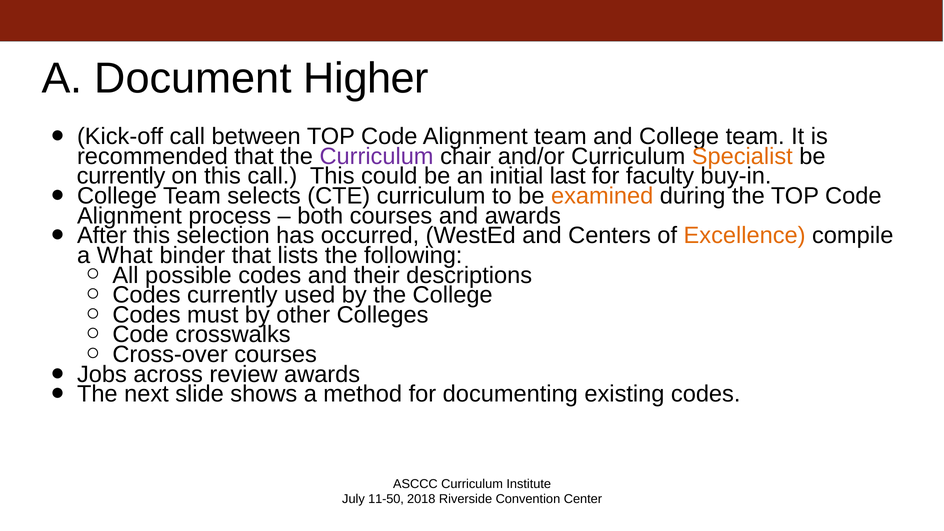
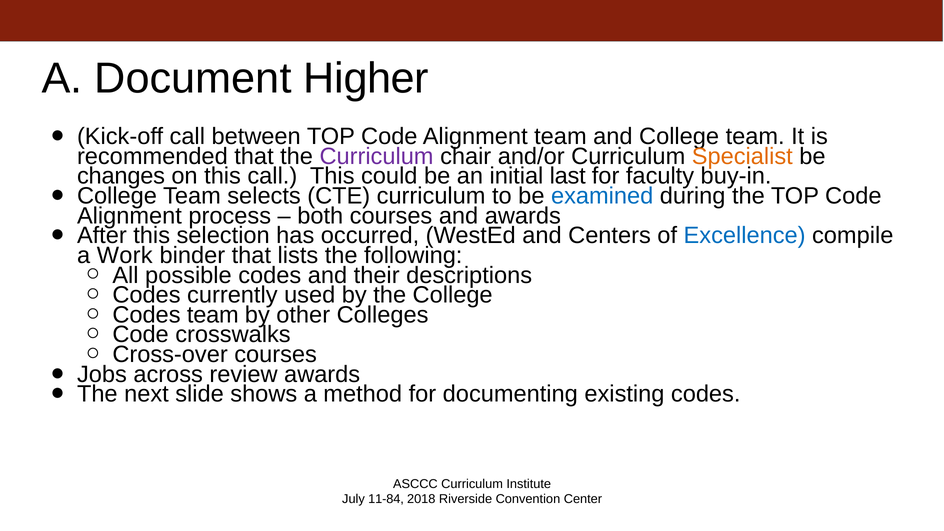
currently at (121, 176): currently -> changes
examined colour: orange -> blue
Excellence colour: orange -> blue
What: What -> Work
Codes must: must -> team
11-50: 11-50 -> 11-84
